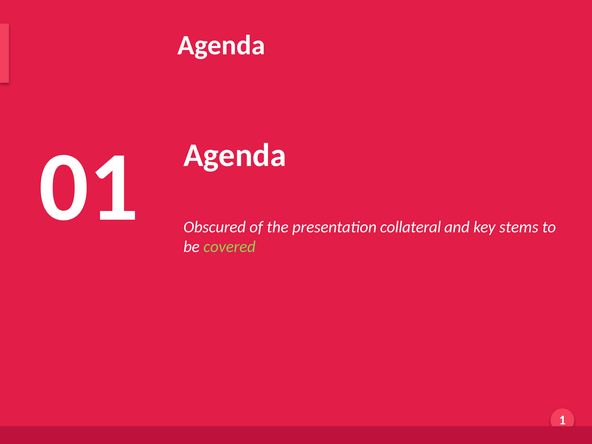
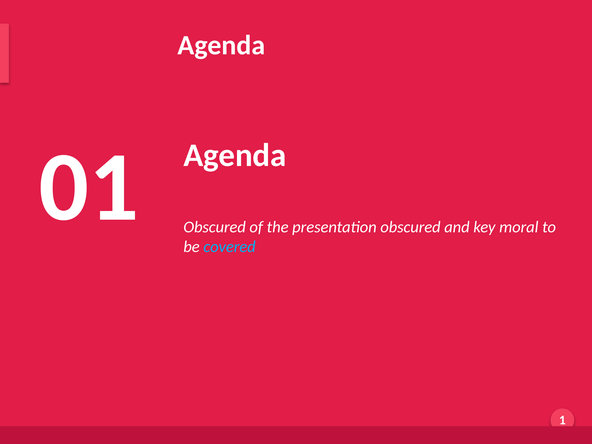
presentation collateral: collateral -> obscured
stems: stems -> moral
covered colour: light green -> light blue
